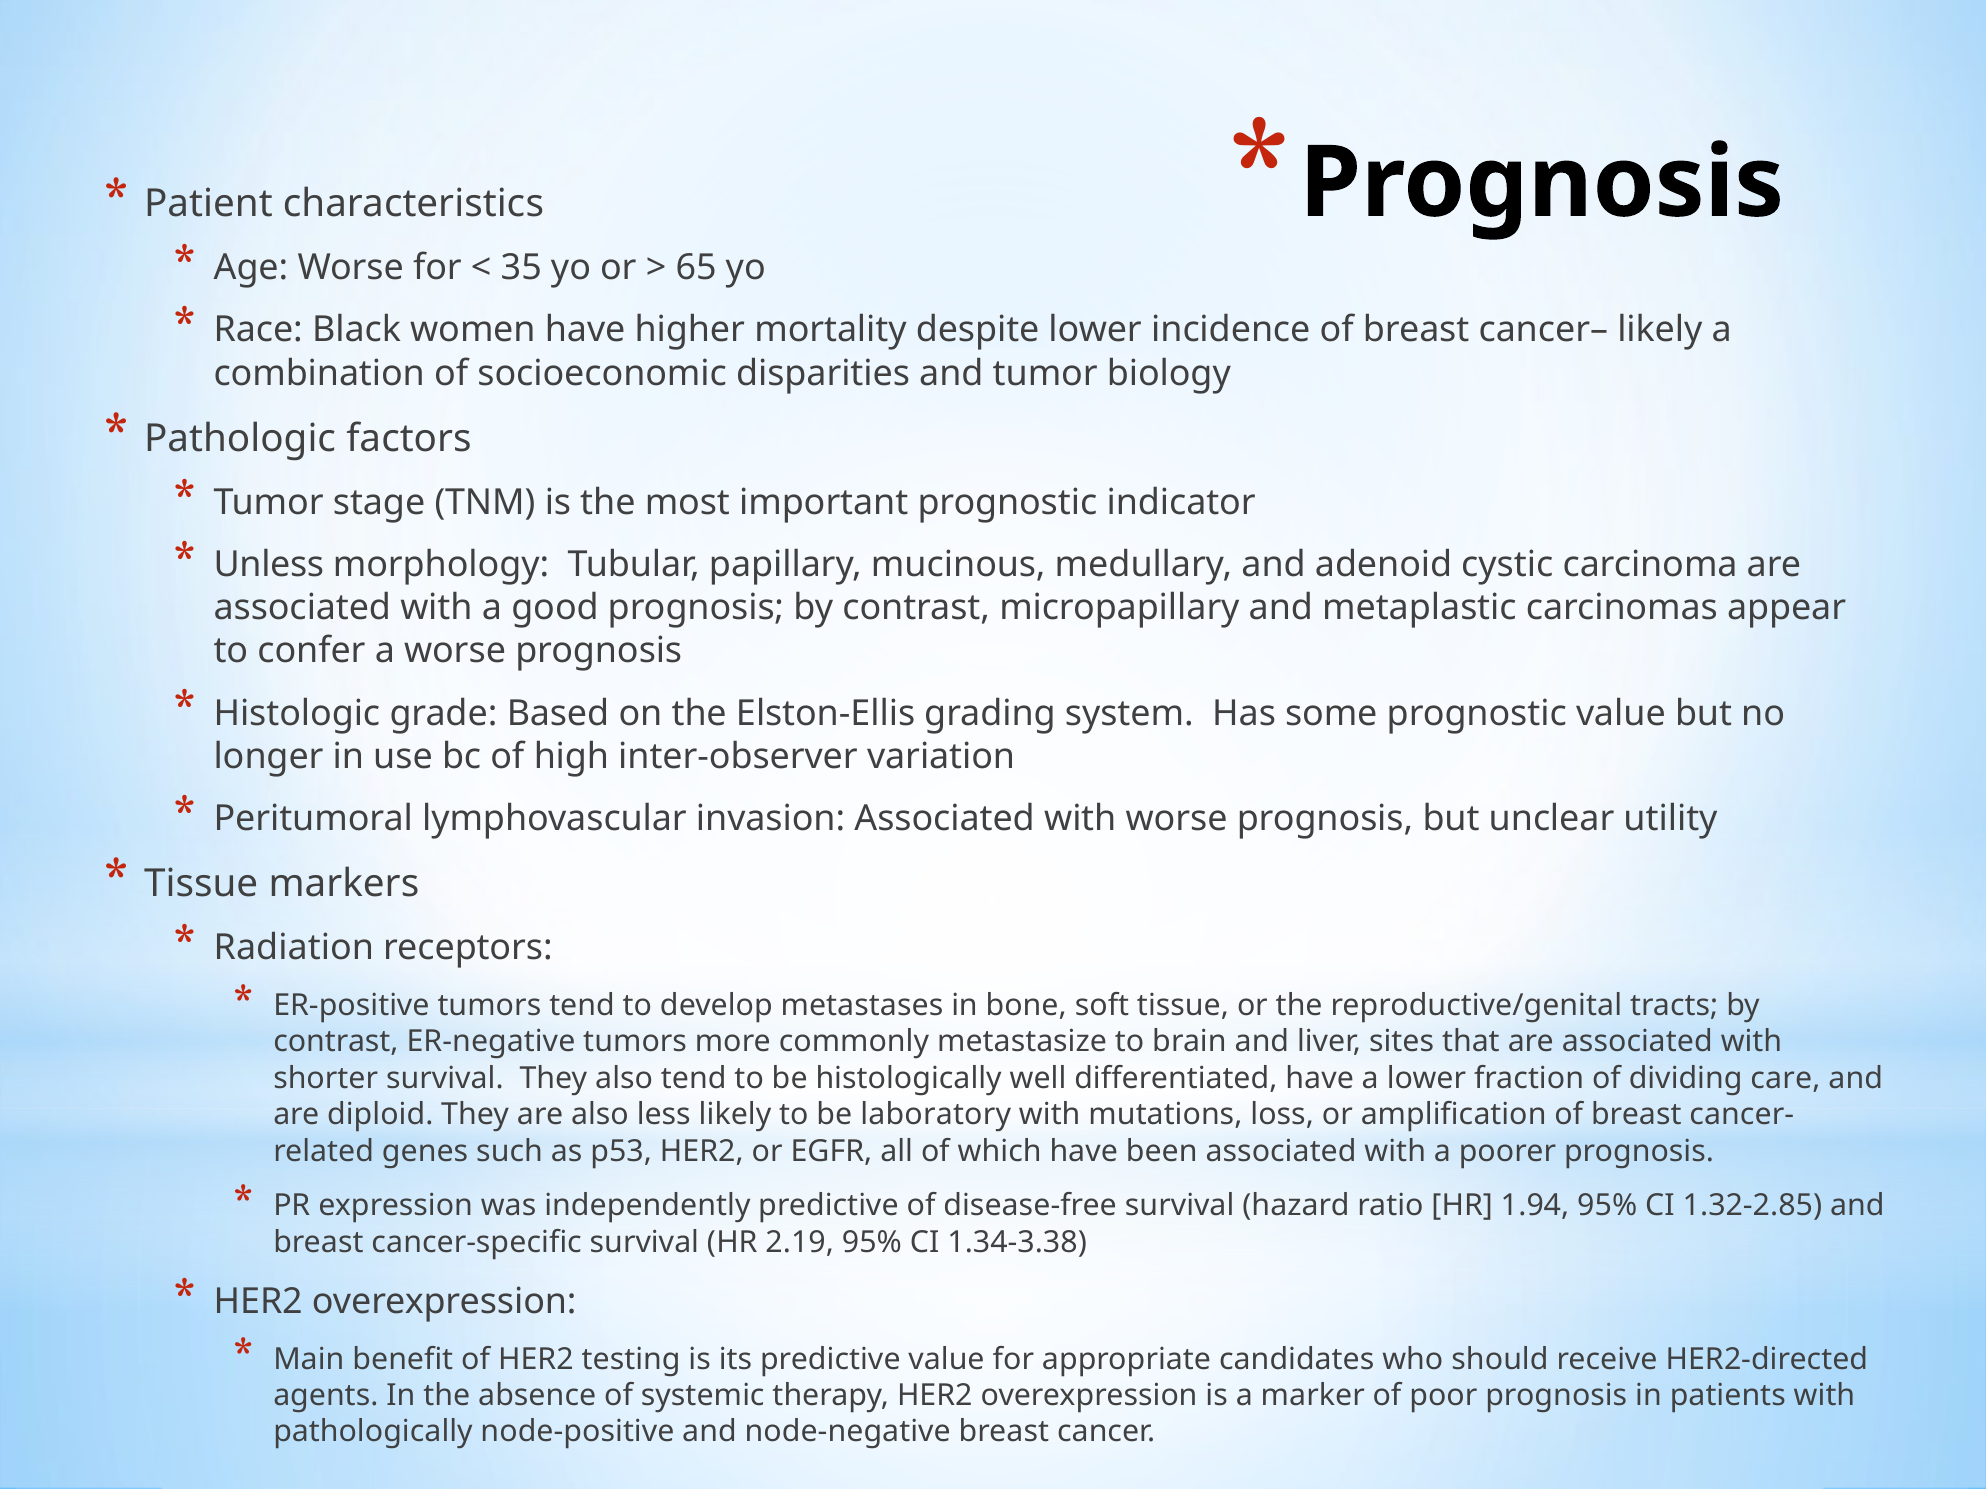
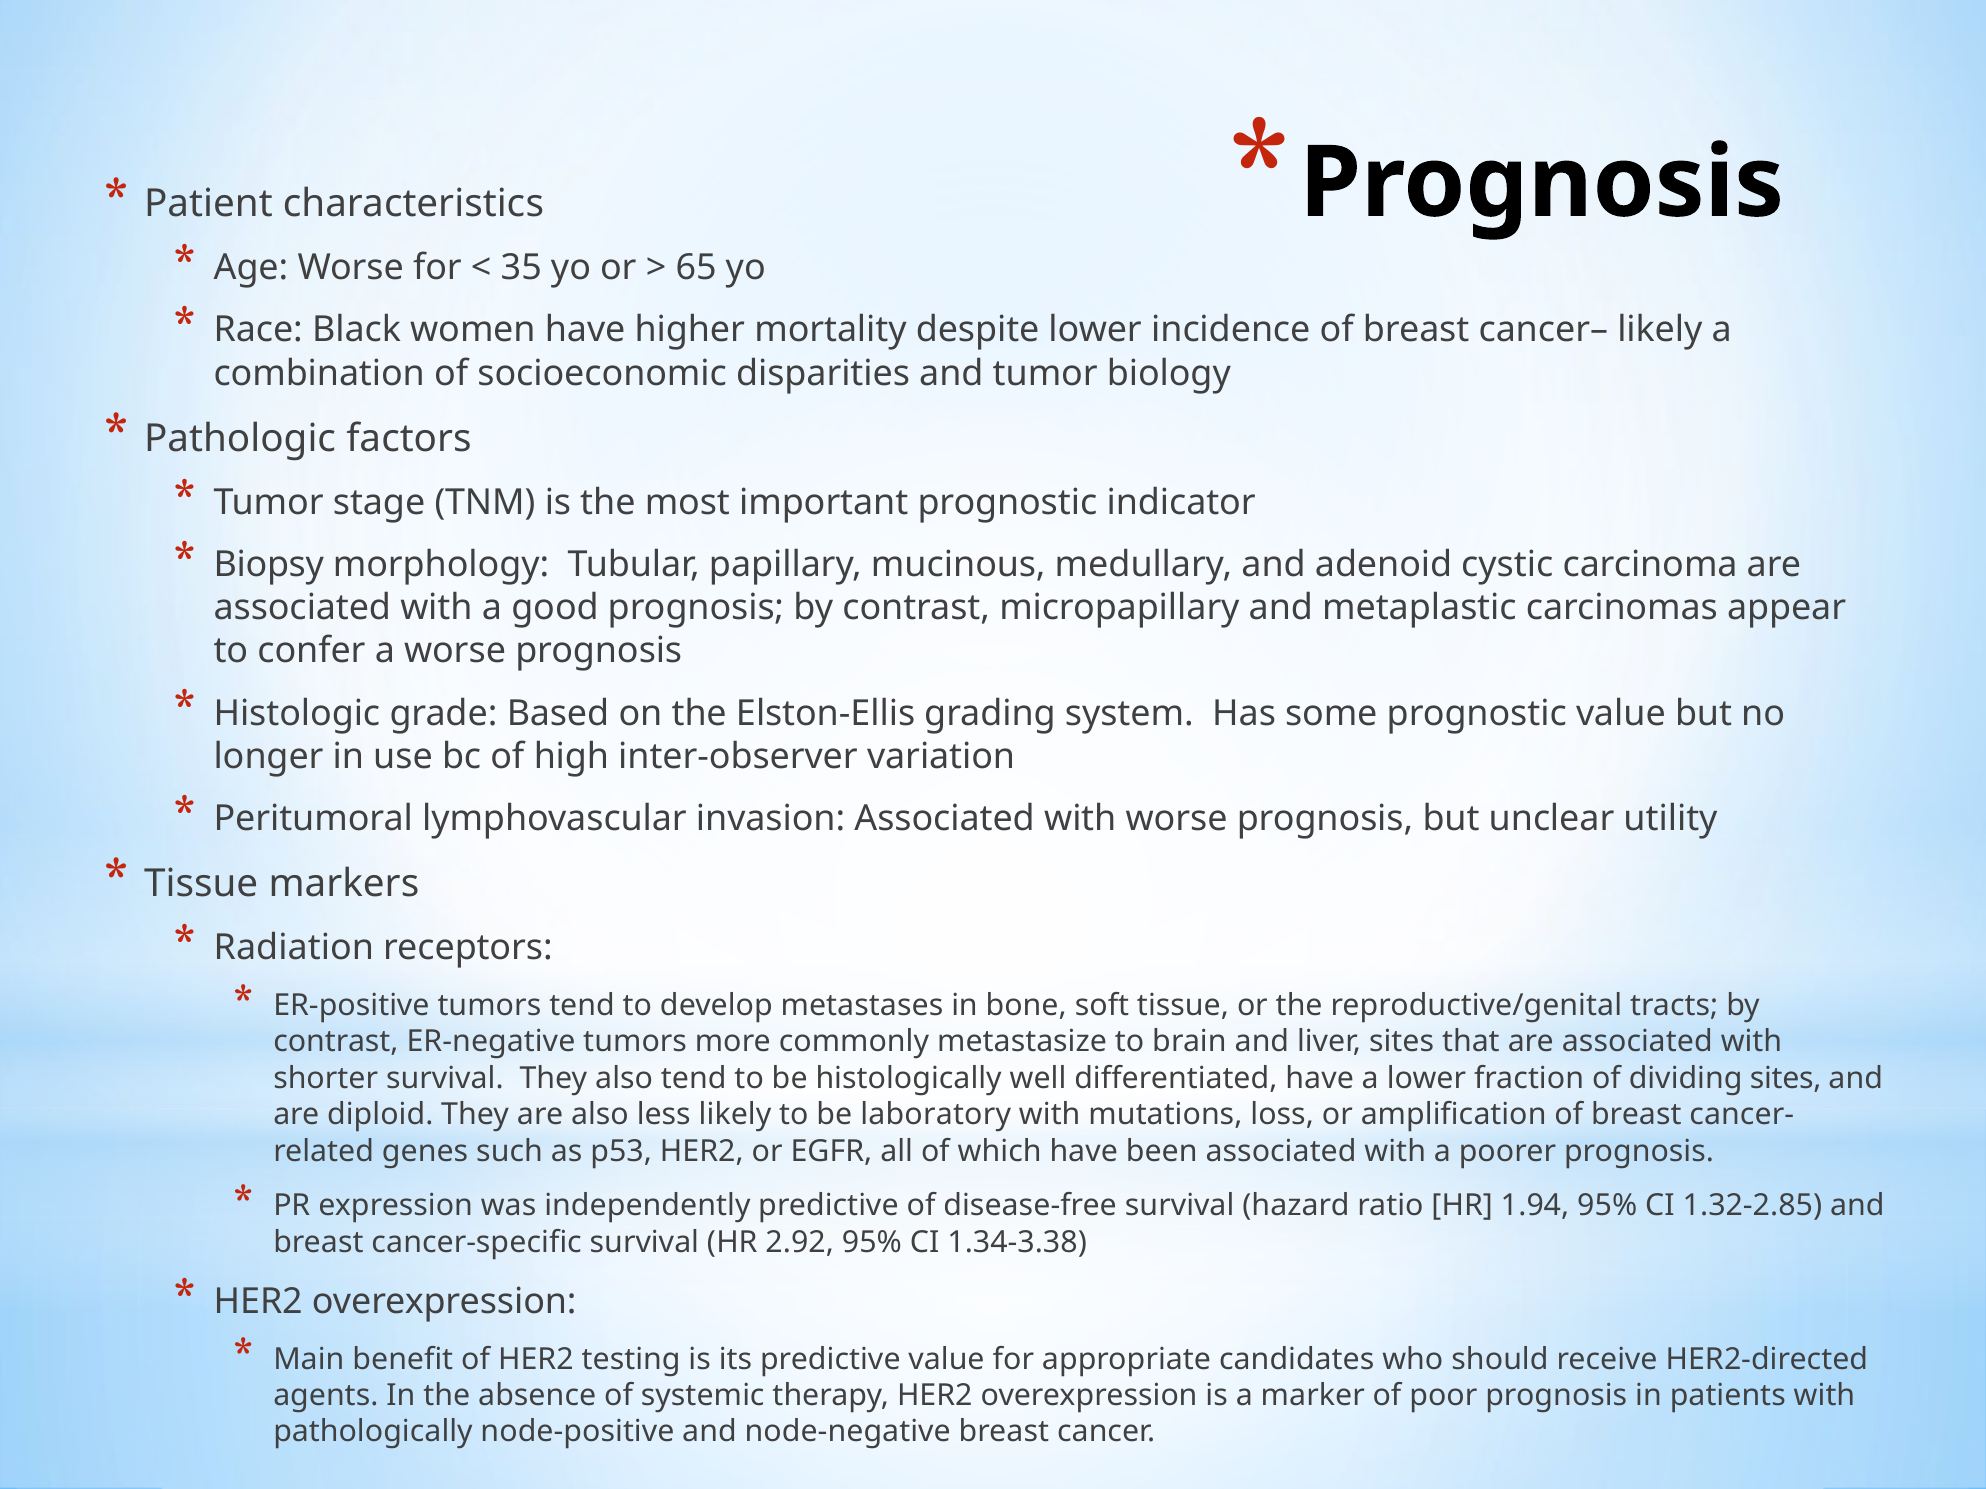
Unless: Unless -> Biopsy
dividing care: care -> sites
2.19: 2.19 -> 2.92
